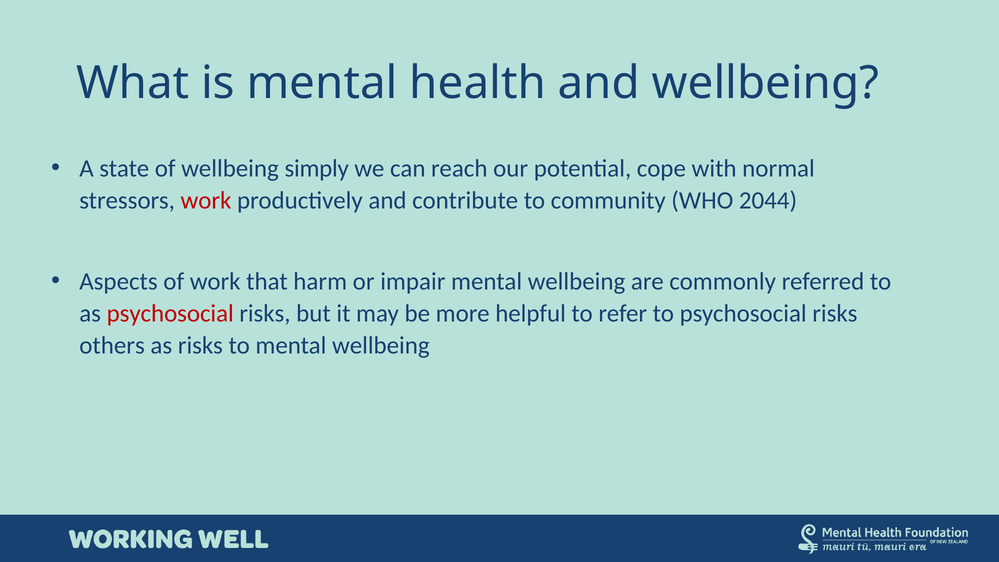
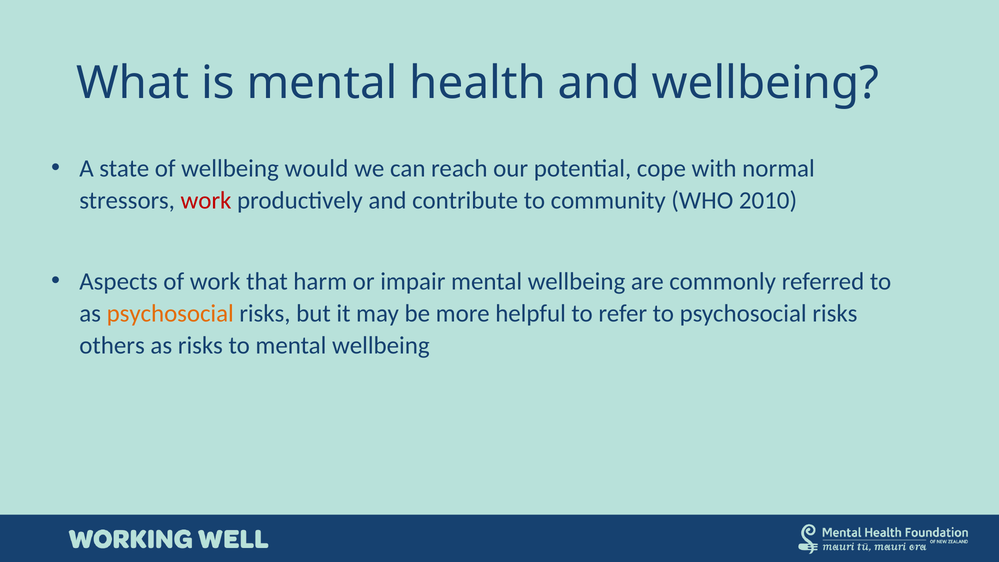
simply: simply -> would
2044: 2044 -> 2010
psychosocial at (170, 313) colour: red -> orange
